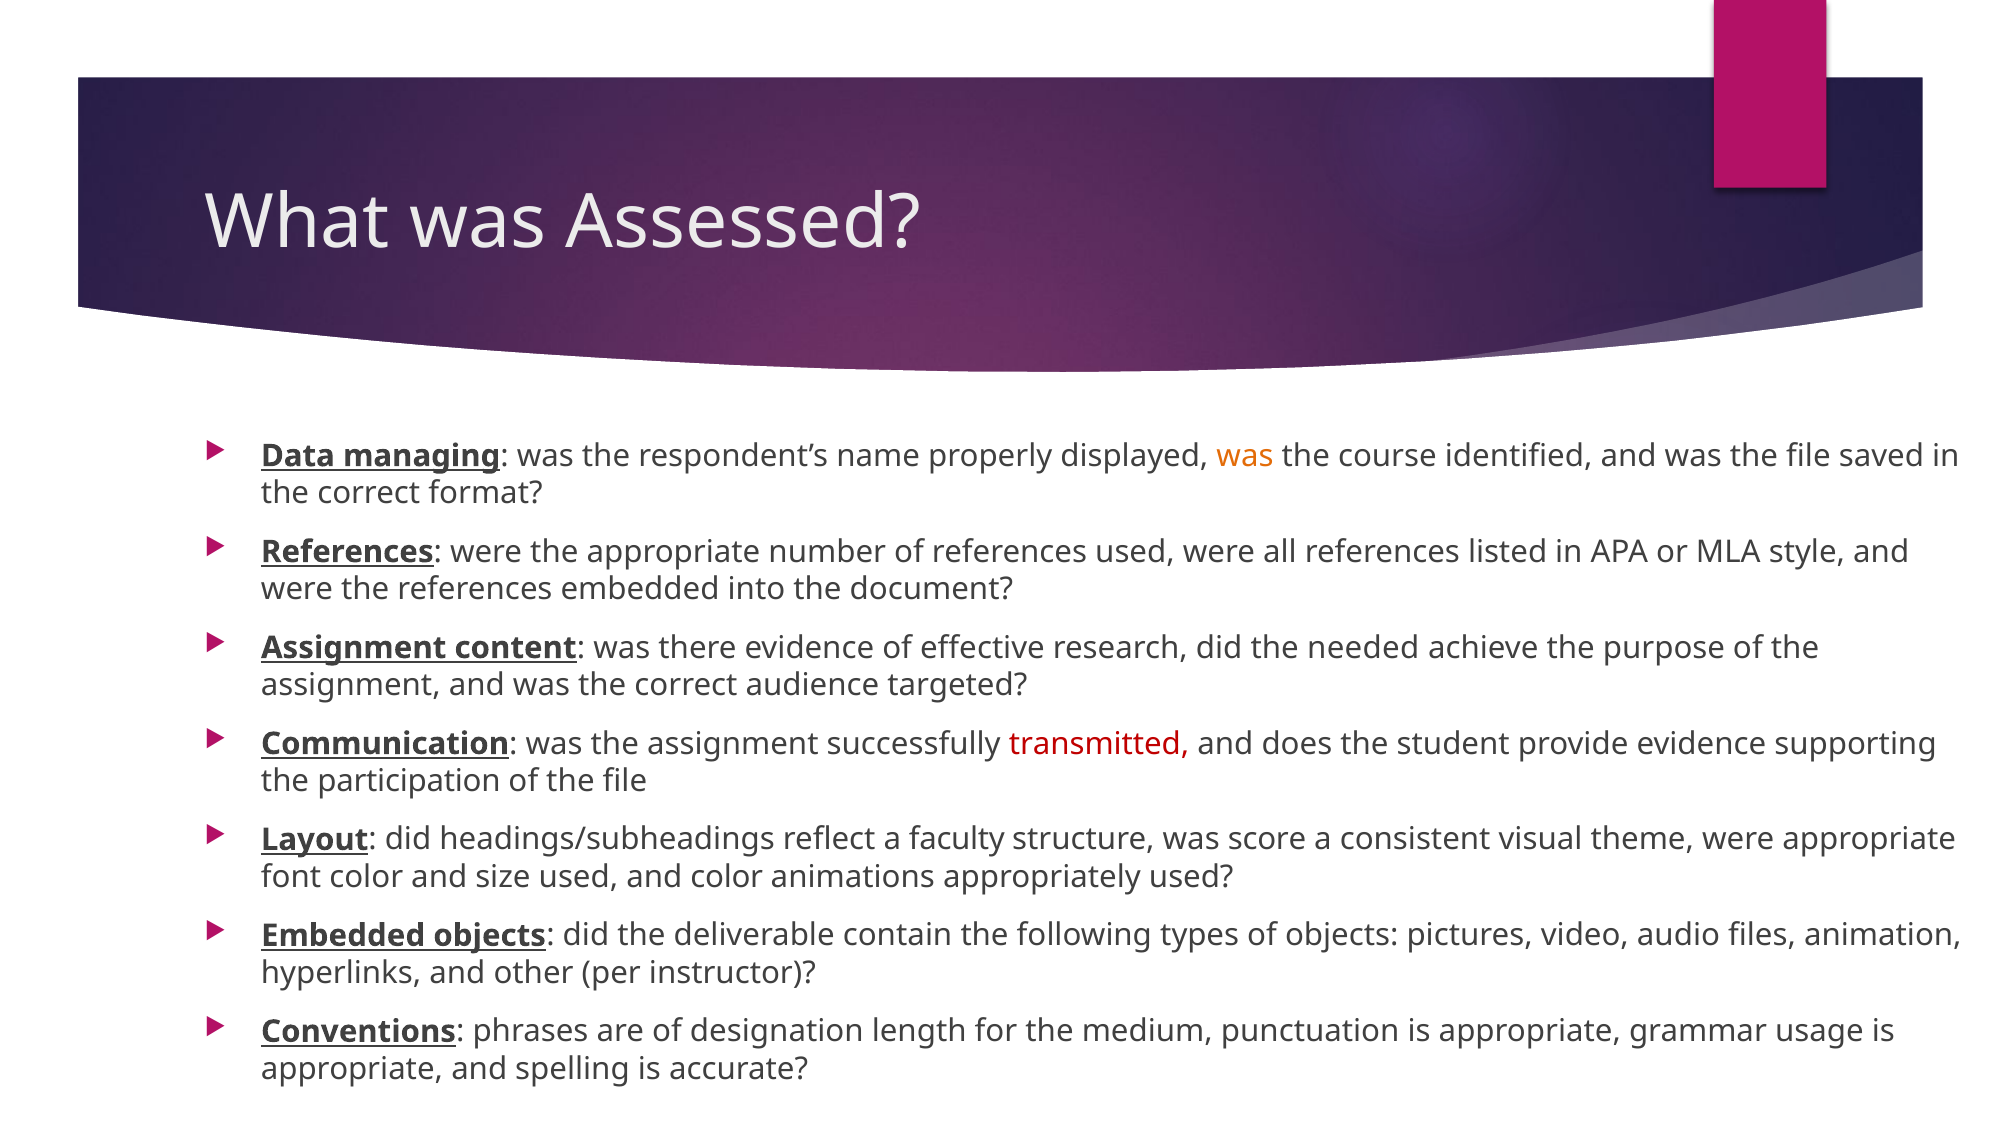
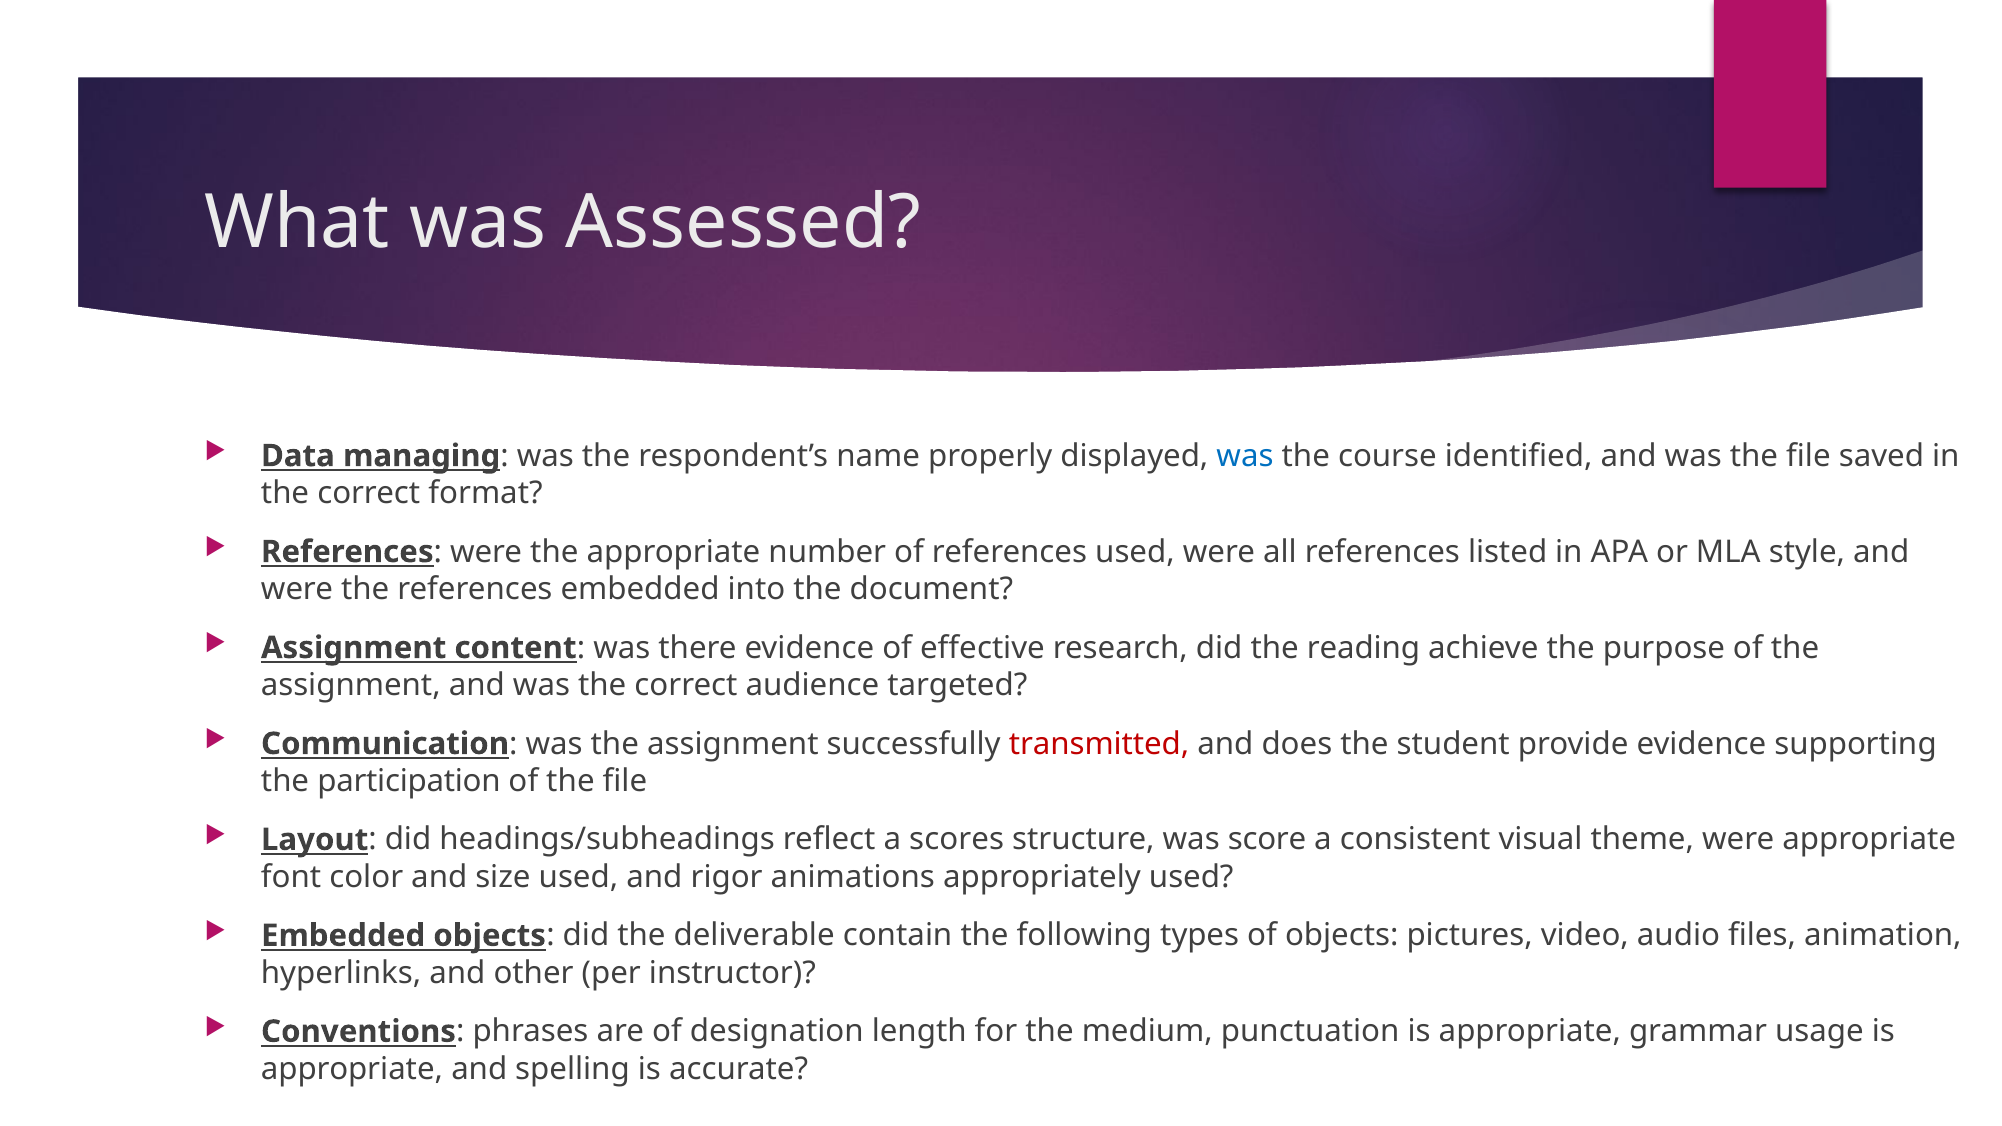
was at (1245, 456) colour: orange -> blue
needed: needed -> reading
faculty: faculty -> scores
and color: color -> rigor
